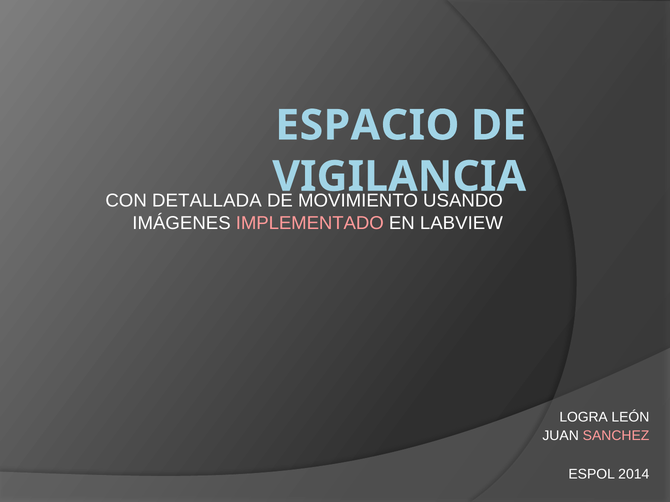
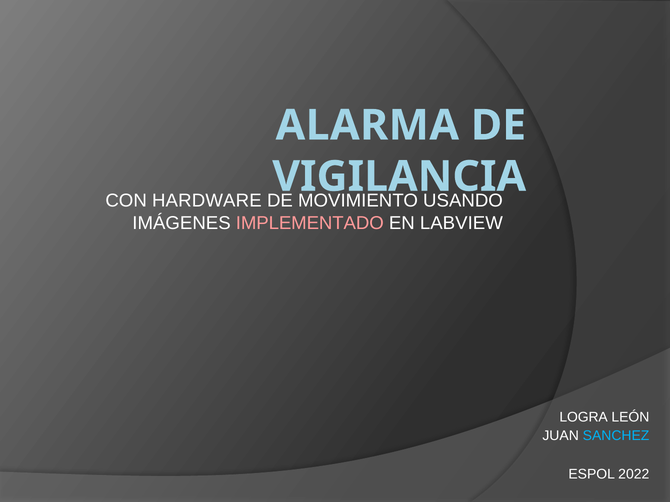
ESPACIO: ESPACIO -> ALARMA
DETALLADA: DETALLADA -> HARDWARE
SANCHEZ colour: pink -> light blue
2014: 2014 -> 2022
